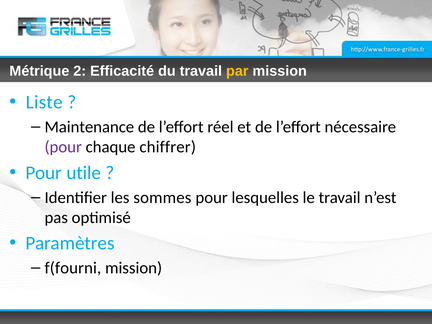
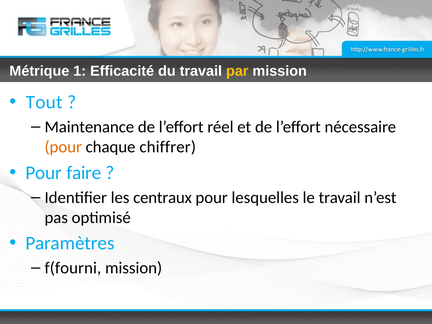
2: 2 -> 1
Liste: Liste -> Tout
pour at (63, 147) colour: purple -> orange
utile: utile -> faire
sommes: sommes -> centraux
